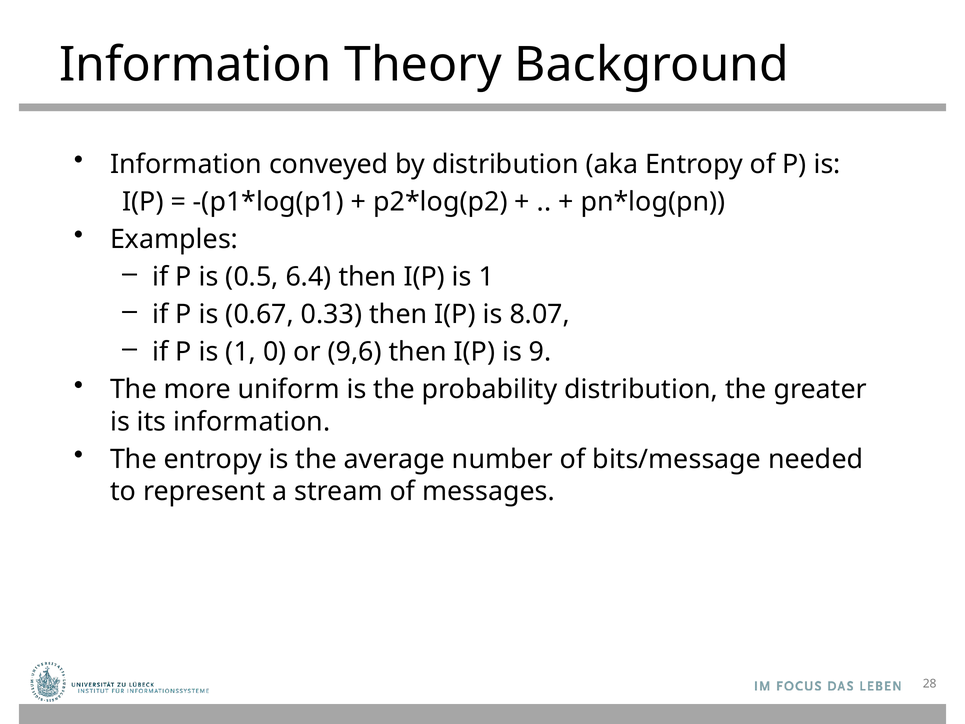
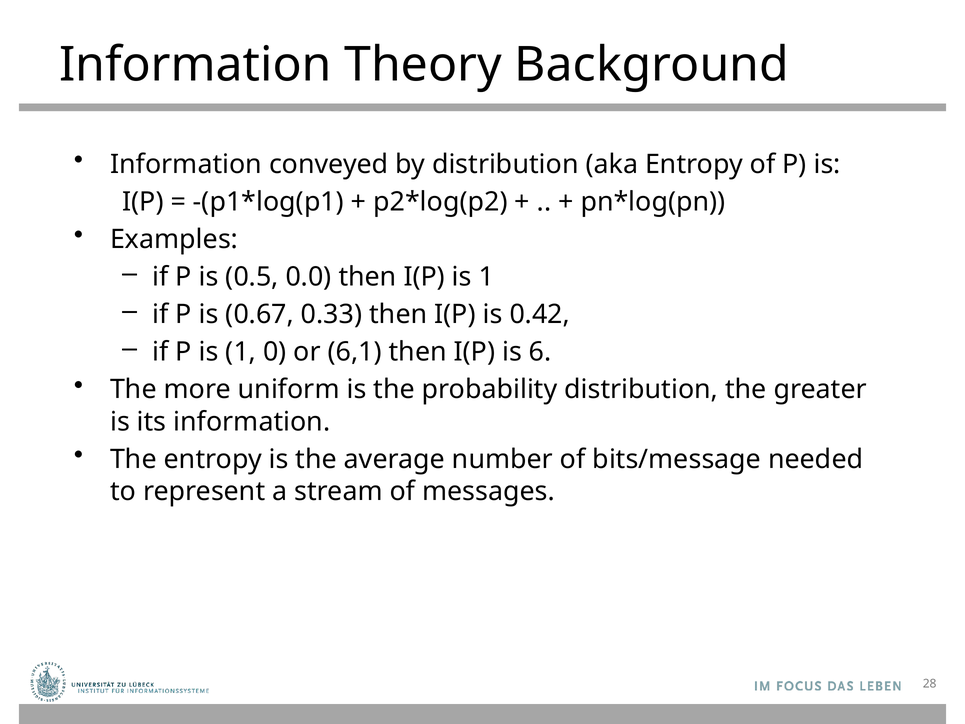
6.4: 6.4 -> 0.0
8.07: 8.07 -> 0.42
9,6: 9,6 -> 6,1
9: 9 -> 6
